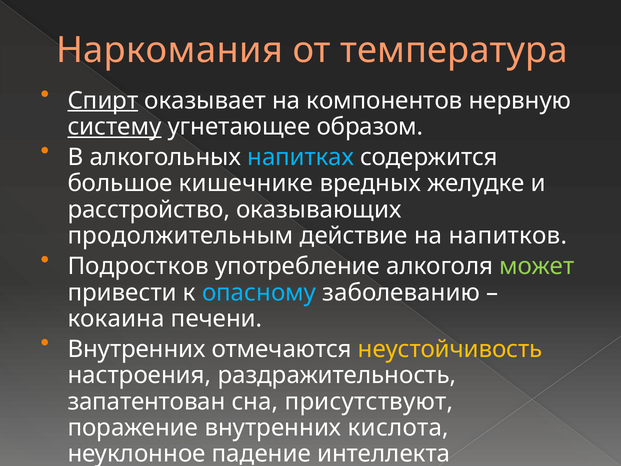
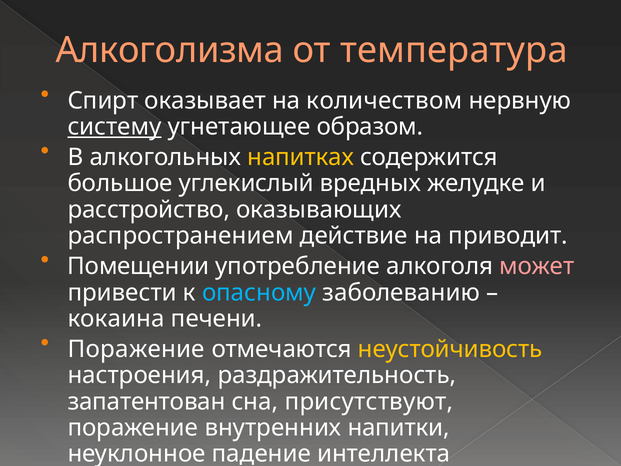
Наркомания: Наркомания -> Алкоголизма
Спирт underline: present -> none
компонентов: компонентов -> количеством
напитках colour: light blue -> yellow
кишечнике: кишечнике -> углекислый
продолжительным: продолжительным -> распространением
напитков: напитков -> приводит
Подростков: Подростков -> Помещении
может colour: light green -> pink
Внутренних at (137, 349): Внутренних -> Поражение
кислота: кислота -> напитки
